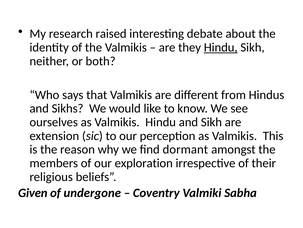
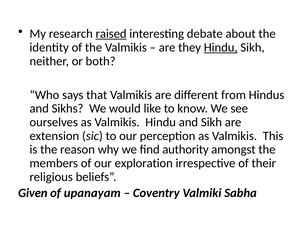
raised underline: none -> present
dormant: dormant -> authority
undergone: undergone -> upanayam
